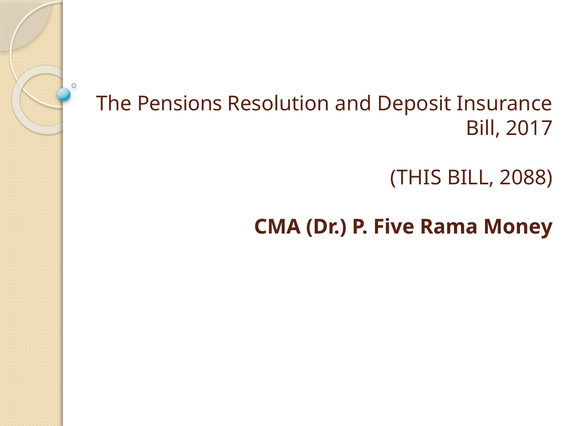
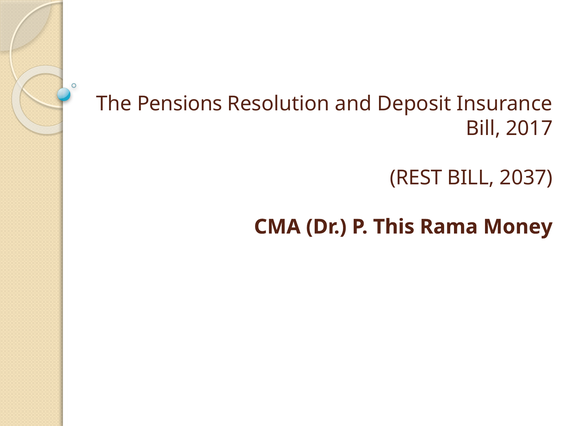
THIS: THIS -> REST
2088: 2088 -> 2037
Five: Five -> This
